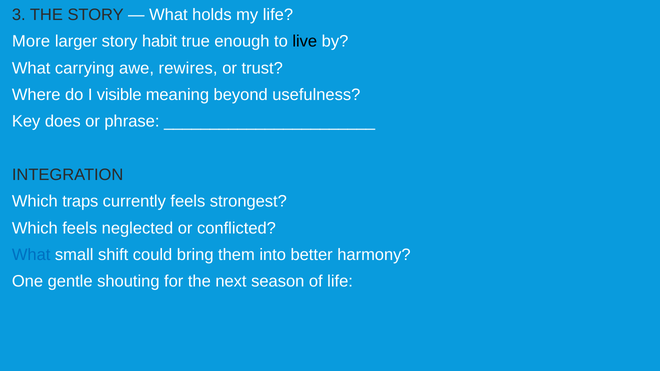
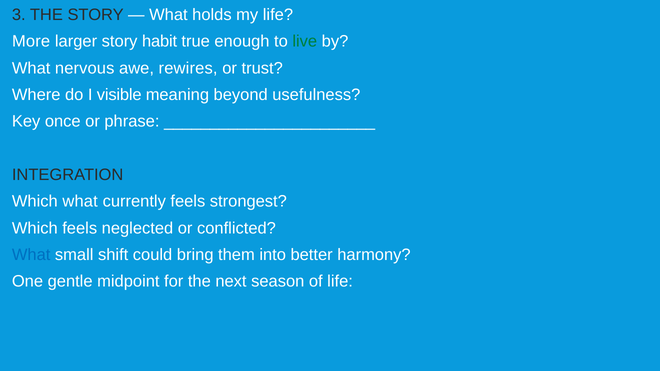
live colour: black -> green
carrying: carrying -> nervous
does: does -> once
Which traps: traps -> what
shouting: shouting -> midpoint
